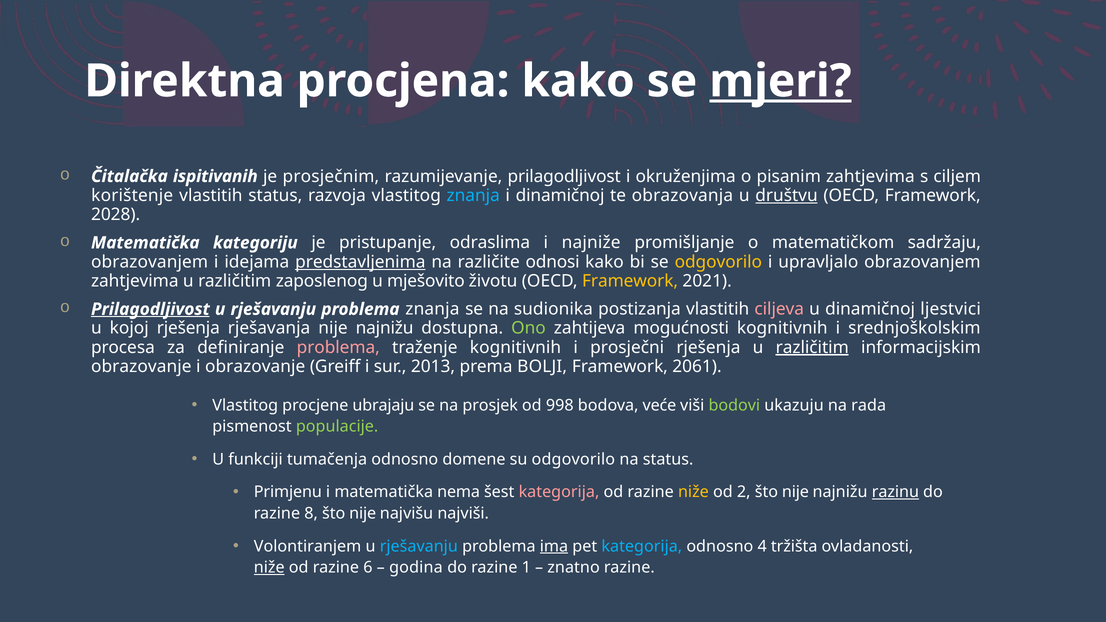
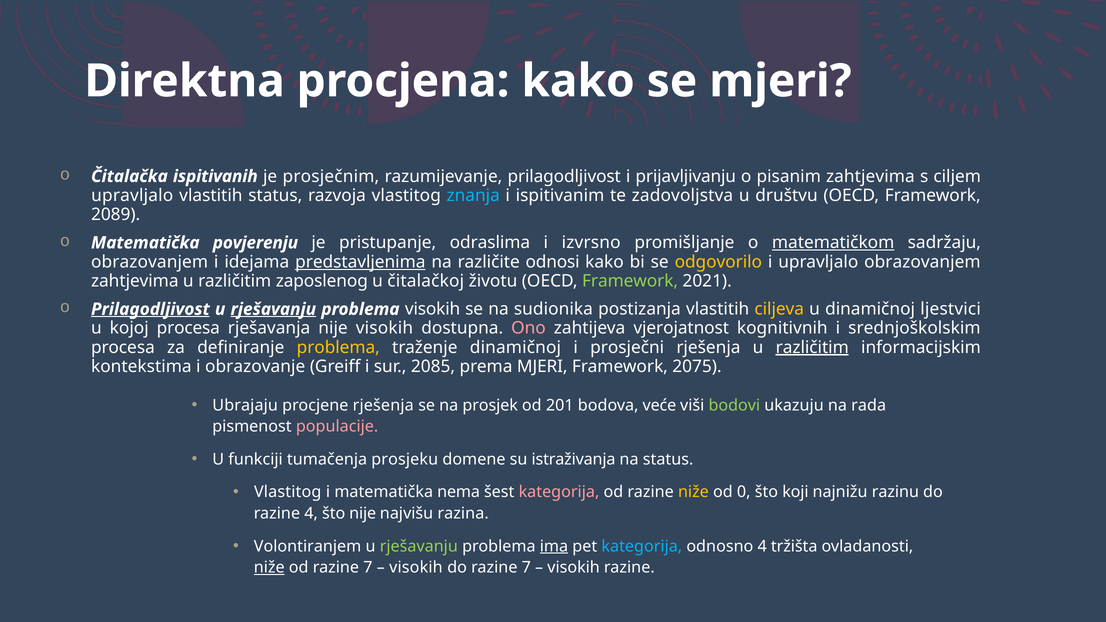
mjeri at (780, 81) underline: present -> none
okruženjima: okruženjima -> prijavljivanju
korištenje at (132, 195): korištenje -> upravljalo
i dinamičnoj: dinamičnoj -> ispitivanim
obrazovanja: obrazovanja -> zadovoljstva
društvu underline: present -> none
2028: 2028 -> 2089
kategoriju: kategoriju -> povjerenju
najniže: najniže -> izvrsno
matematičkom underline: none -> present
mješovito: mješovito -> čitalačkoj
Framework at (630, 281) colour: yellow -> light green
rješavanju at (273, 309) underline: none -> present
problema znanja: znanja -> visokih
ciljeva colour: pink -> yellow
kojoj rješenja: rješenja -> procesa
rješavanja nije najnižu: najnižu -> visokih
Ono colour: light green -> pink
mogućnosti: mogućnosti -> vjerojatnost
problema at (338, 347) colour: pink -> yellow
traženje kognitivnih: kognitivnih -> dinamičnoj
obrazovanje at (141, 366): obrazovanje -> kontekstima
2013: 2013 -> 2085
prema BOLJI: BOLJI -> MJERI
2061: 2061 -> 2075
Vlastitog at (245, 405): Vlastitog -> Ubrajaju
procjene ubrajaju: ubrajaju -> rješenja
998: 998 -> 201
populacije colour: light green -> pink
tumačenja odnosno: odnosno -> prosjeku
su odgovorilo: odgovorilo -> istraživanja
Primjenu at (288, 492): Primjenu -> Vlastitog
2: 2 -> 0
nije at (795, 492): nije -> koji
razinu underline: present -> none
razine 8: 8 -> 4
najviši: najviši -> razina
rješavanju at (419, 546) colour: light blue -> light green
od razine 6: 6 -> 7
godina at (416, 568): godina -> visokih
do razine 1: 1 -> 7
znatno at (574, 568): znatno -> visokih
